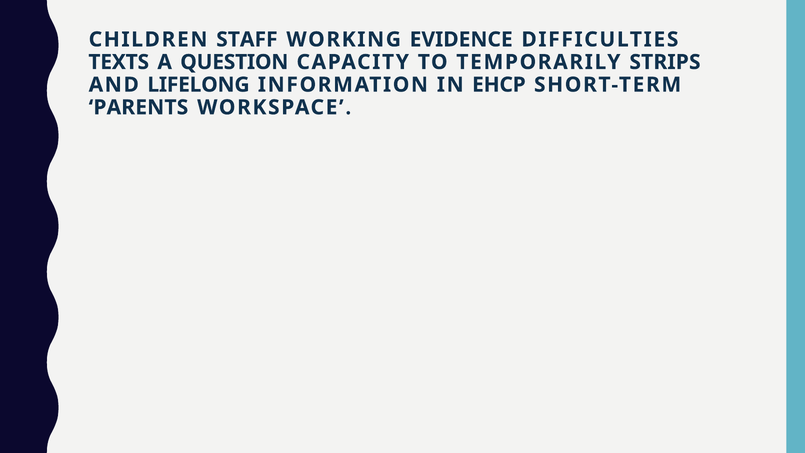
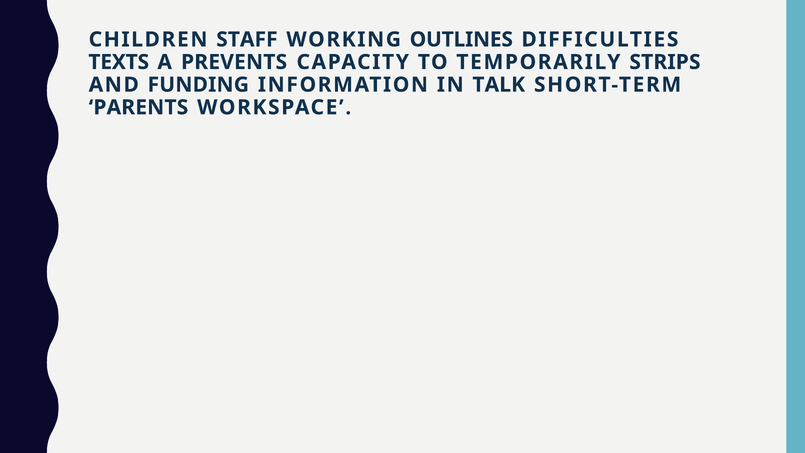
EVIDENCE: EVIDENCE -> OUTLINES
QUESTION: QUESTION -> PREVENTS
LIFELONG: LIFELONG -> FUNDING
EHCP: EHCP -> TALK
